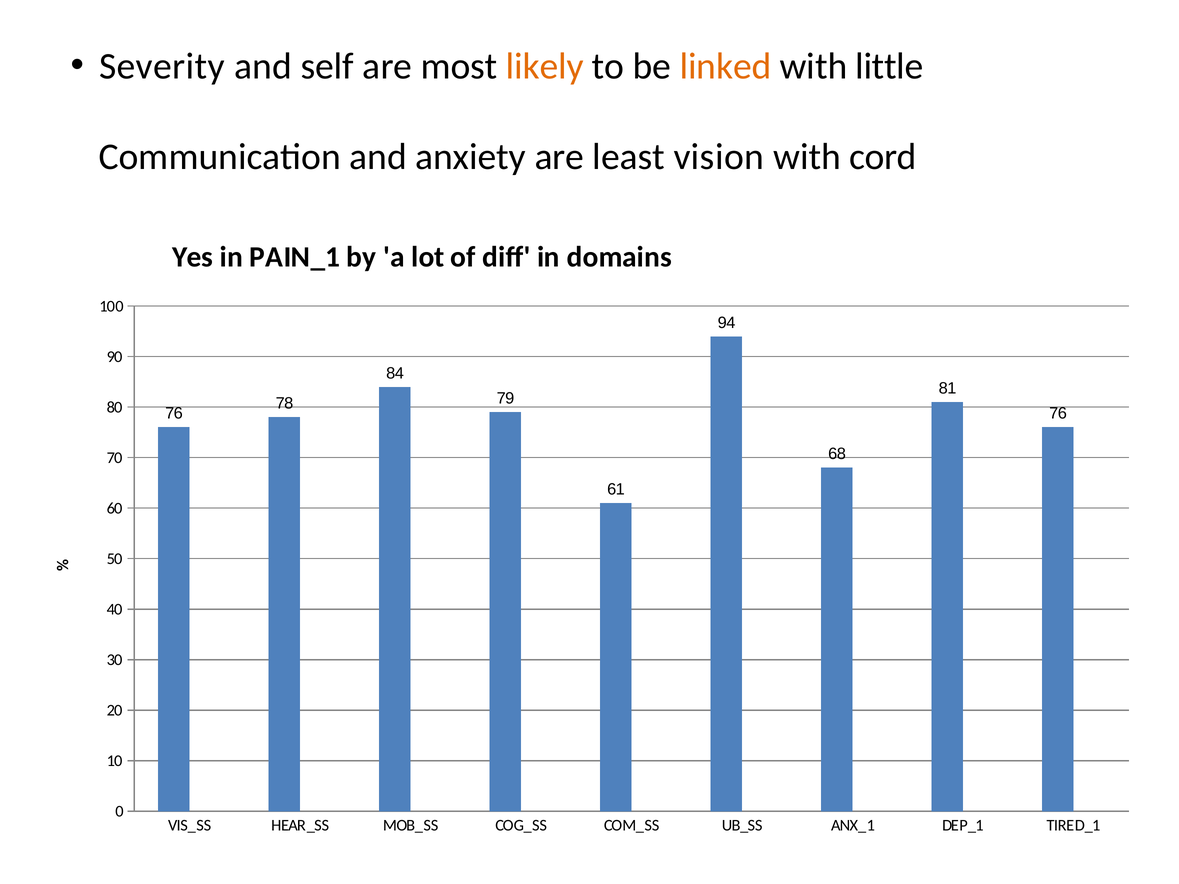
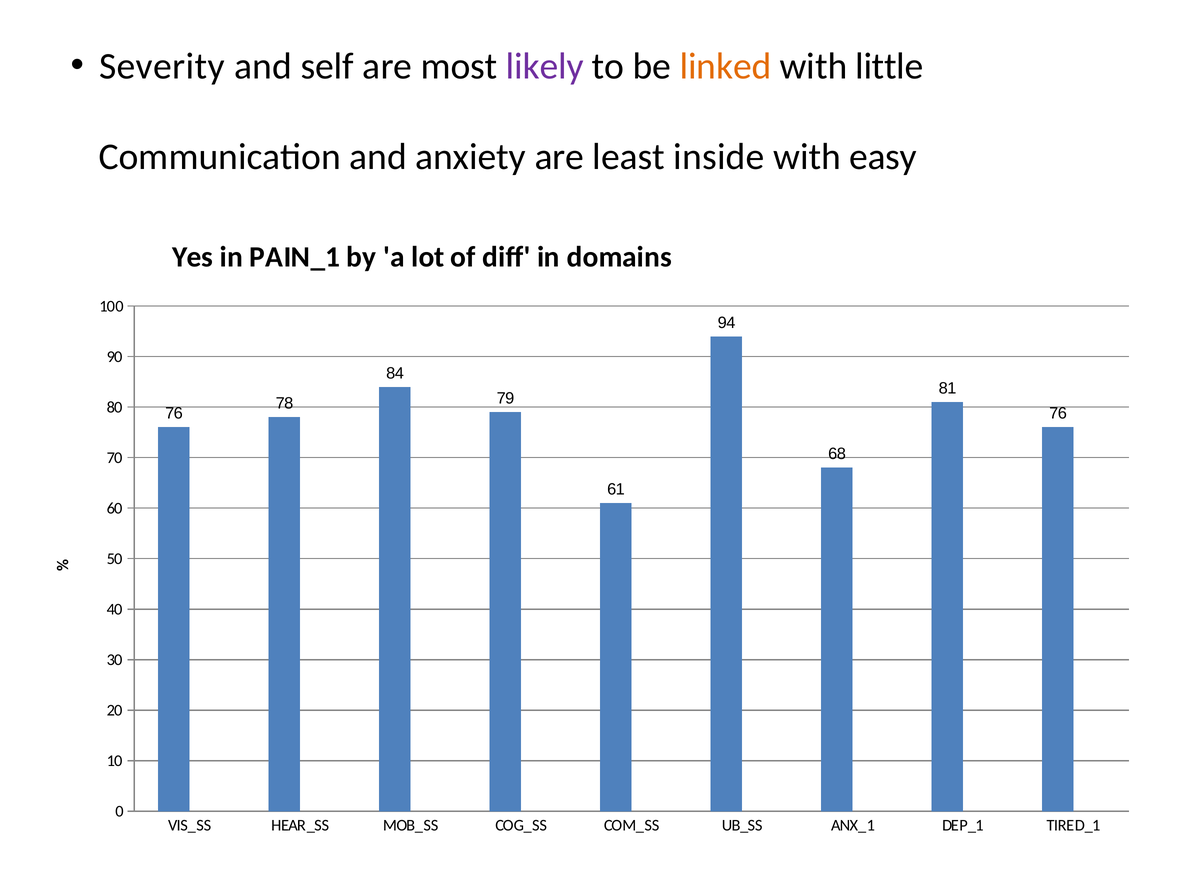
likely colour: orange -> purple
vision: vision -> inside
cord: cord -> easy
